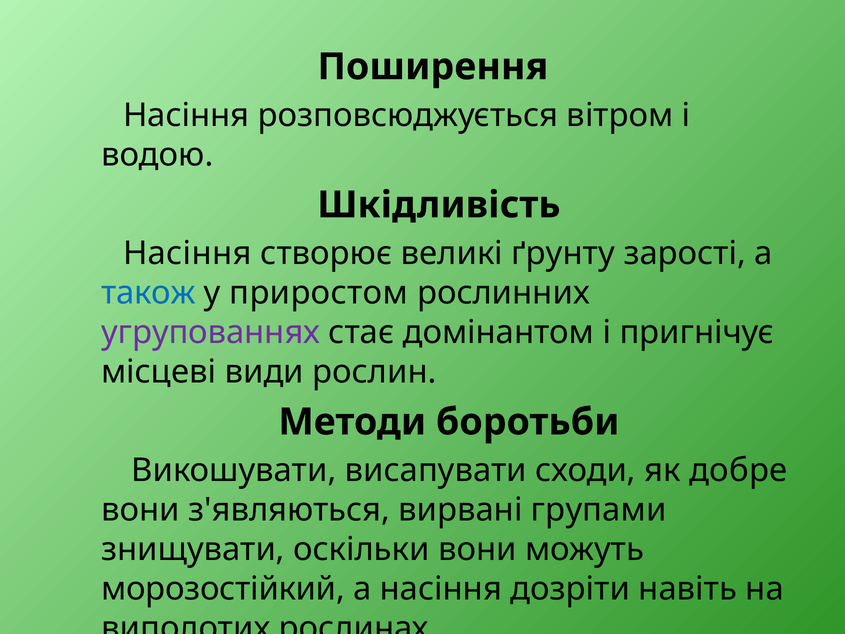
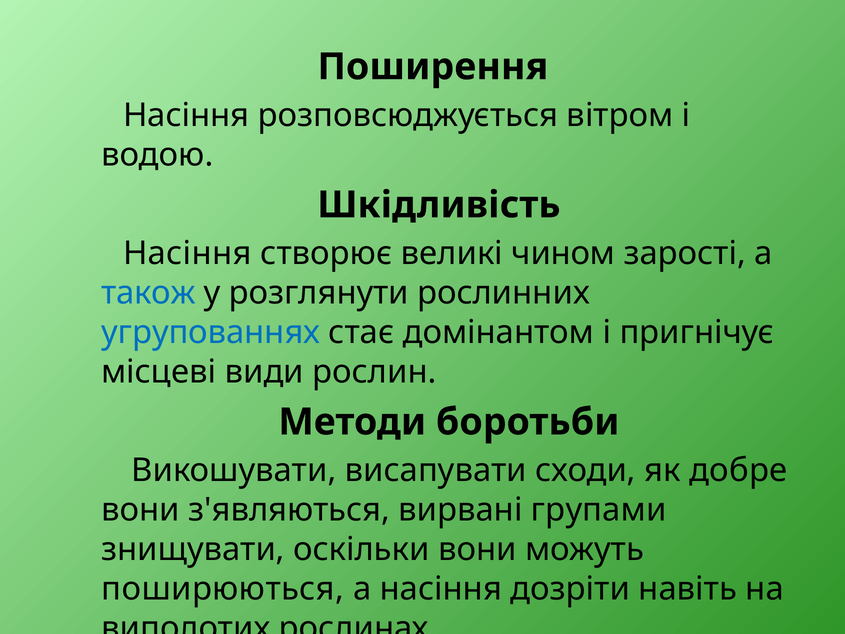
ґрунту: ґрунту -> чином
приростом: приростом -> розглянути
угрупованнях colour: purple -> blue
морозостійкий: морозостійкий -> поширюються
